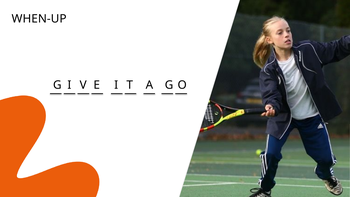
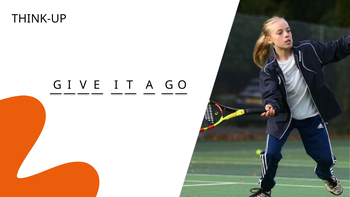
WHEN-UP: WHEN-UP -> THINK-UP
